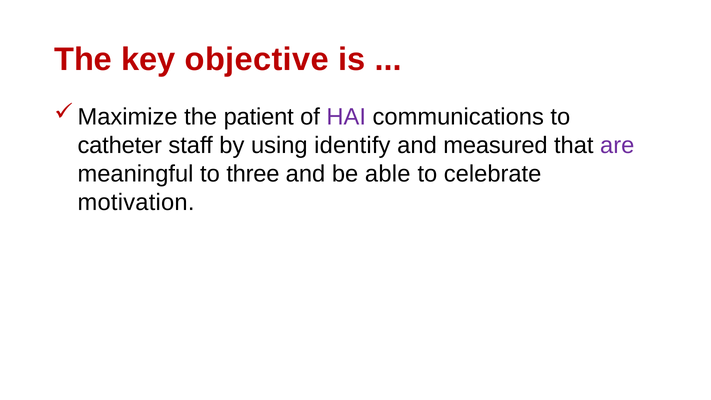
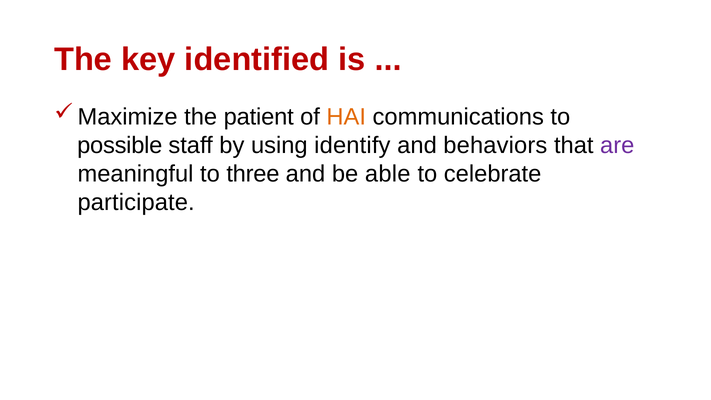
objective: objective -> identified
HAI colour: purple -> orange
catheter: catheter -> possible
measured: measured -> behaviors
motivation: motivation -> participate
